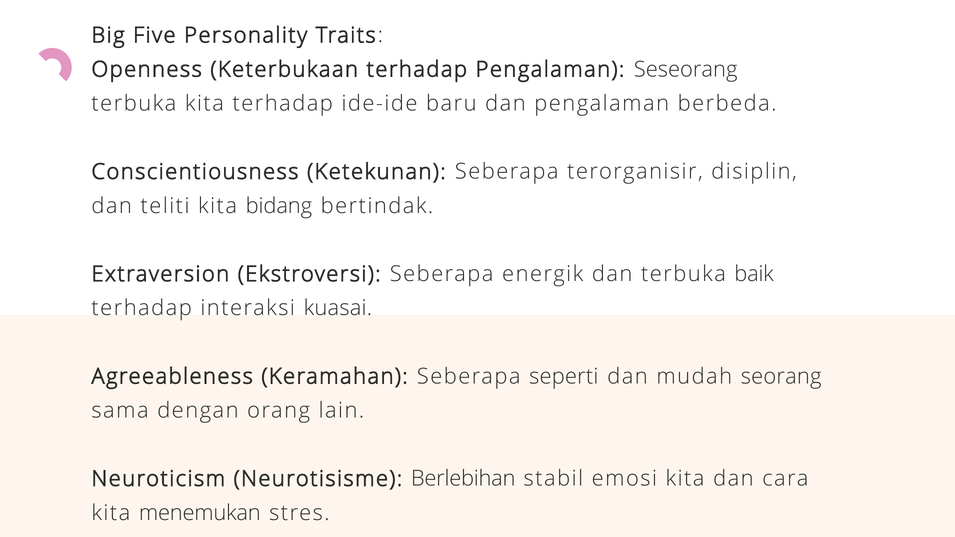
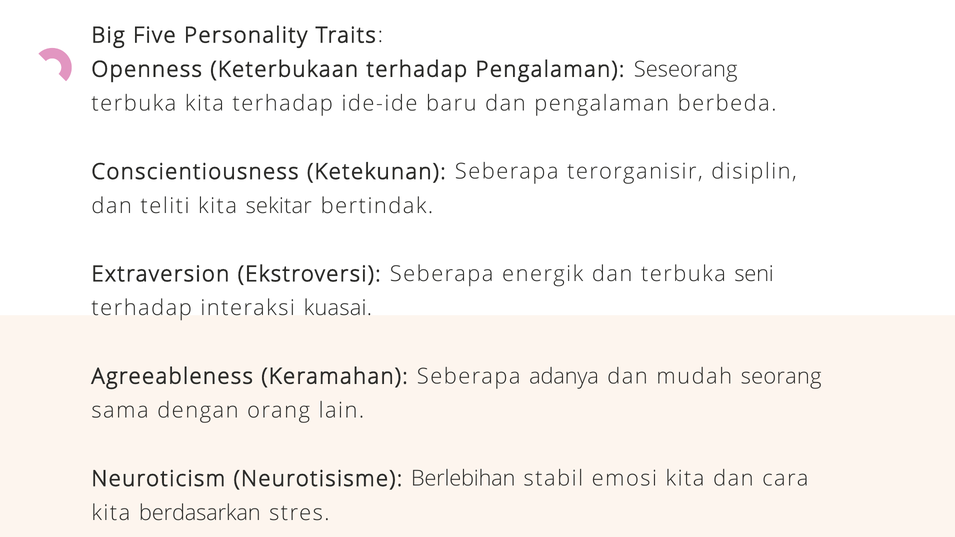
bidang: bidang -> sekitar
baik: baik -> seni
seperti: seperti -> adanya
menemukan: menemukan -> berdasarkan
